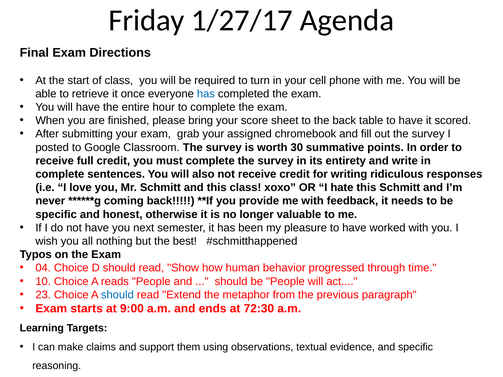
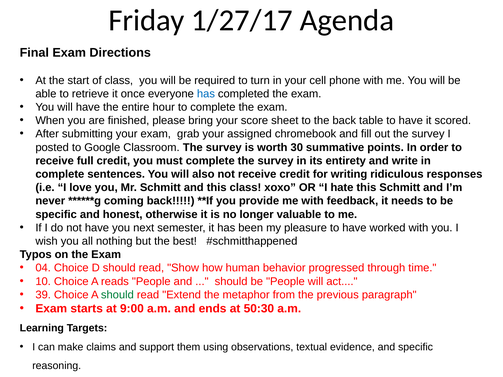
23: 23 -> 39
should at (117, 295) colour: blue -> green
72:30: 72:30 -> 50:30
